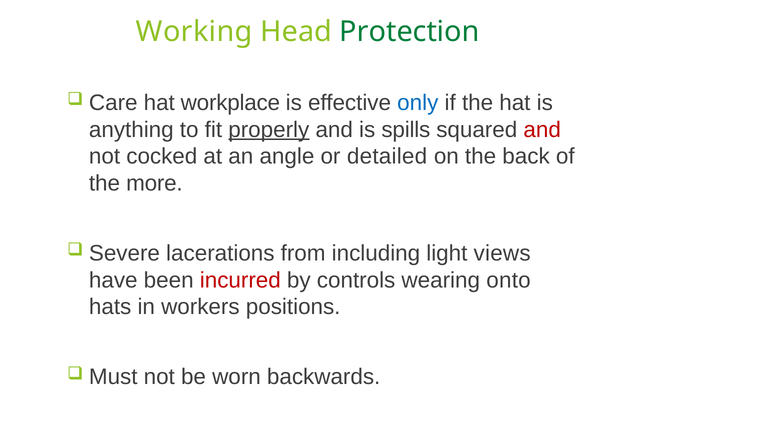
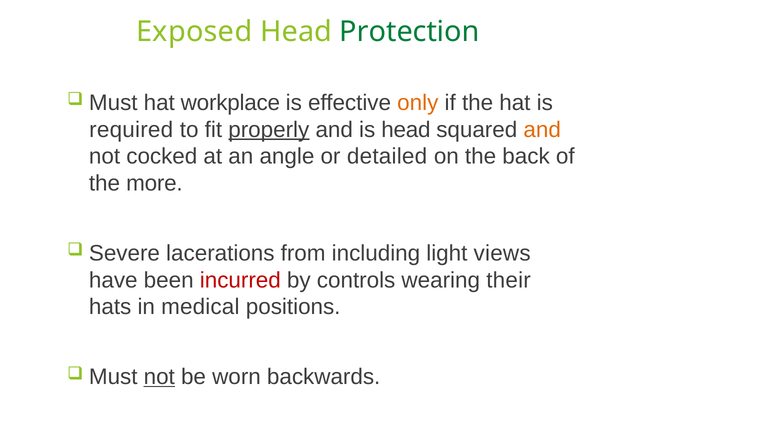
Working: Working -> Exposed
Care at (113, 103): Care -> Must
only colour: blue -> orange
anything: anything -> required
is spills: spills -> head
and at (542, 130) colour: red -> orange
onto: onto -> their
workers: workers -> medical
not at (159, 377) underline: none -> present
